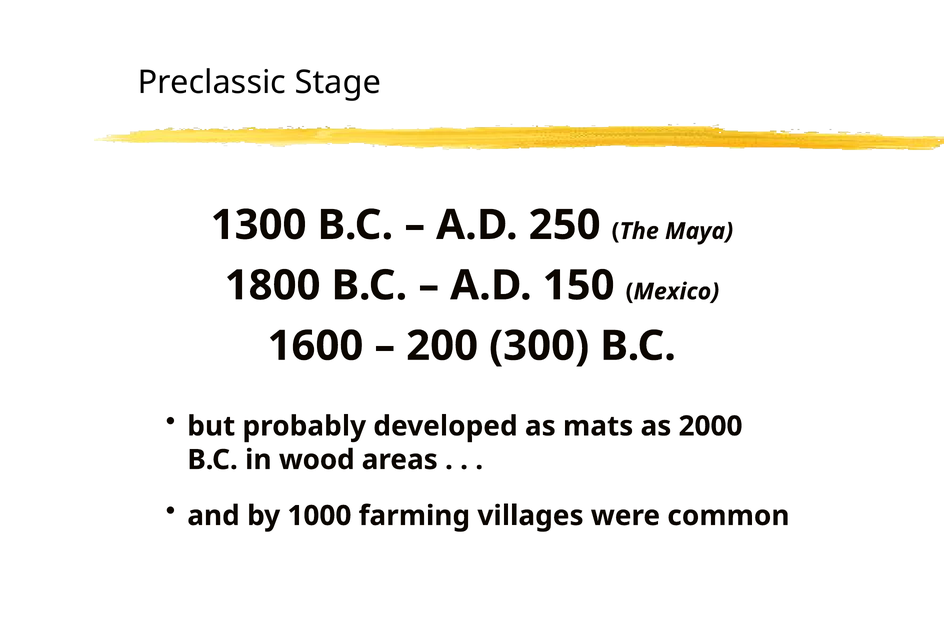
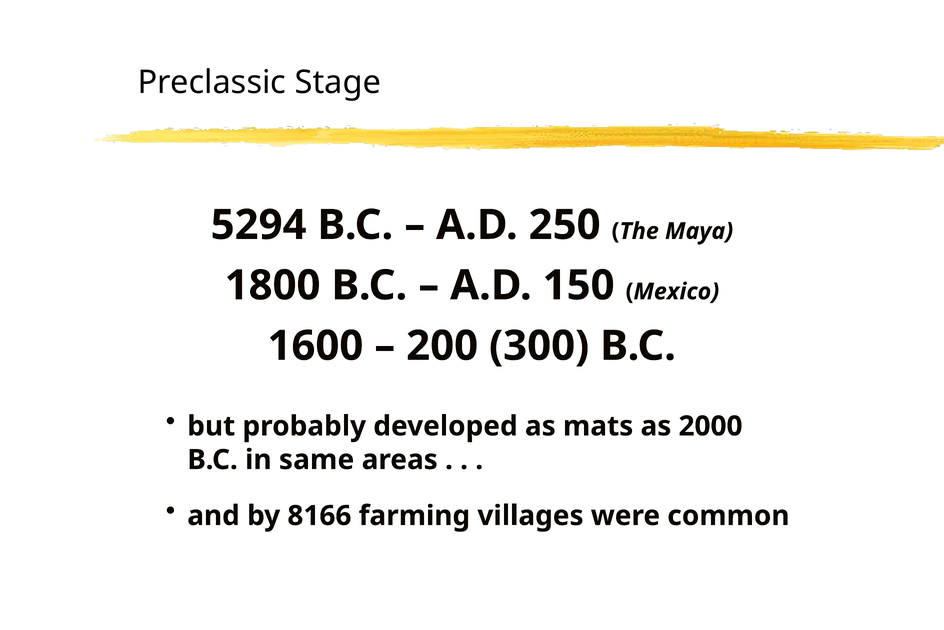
1300: 1300 -> 5294
wood: wood -> same
1000: 1000 -> 8166
